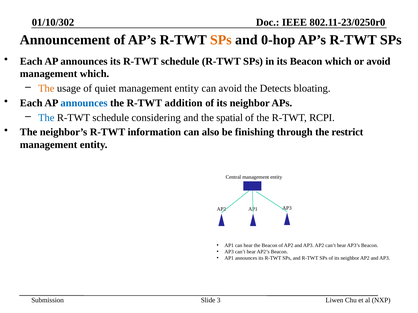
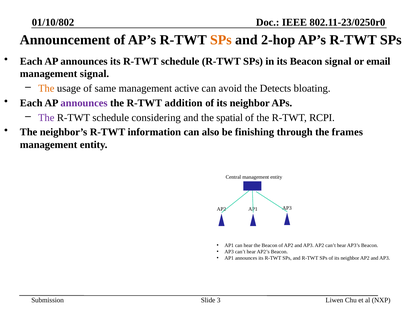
01/10/302: 01/10/302 -> 01/10/802
0-hop: 0-hop -> 2-hop
Beacon which: which -> signal
or avoid: avoid -> email
management which: which -> signal
quiet: quiet -> same
entity at (187, 89): entity -> active
announces at (84, 103) colour: blue -> purple
The at (46, 118) colour: blue -> purple
restrict: restrict -> frames
